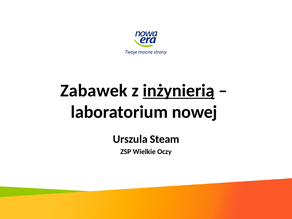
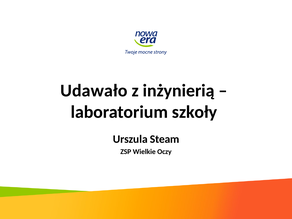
Zabawek: Zabawek -> Udawało
inżynierią underline: present -> none
nowej: nowej -> szkoły
